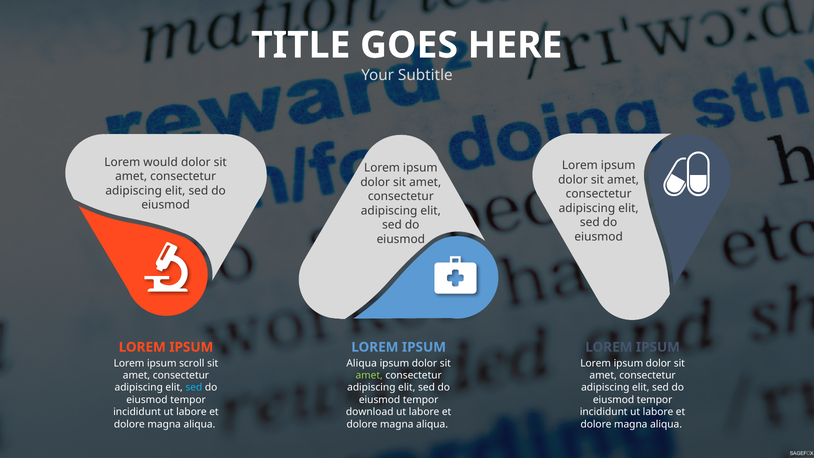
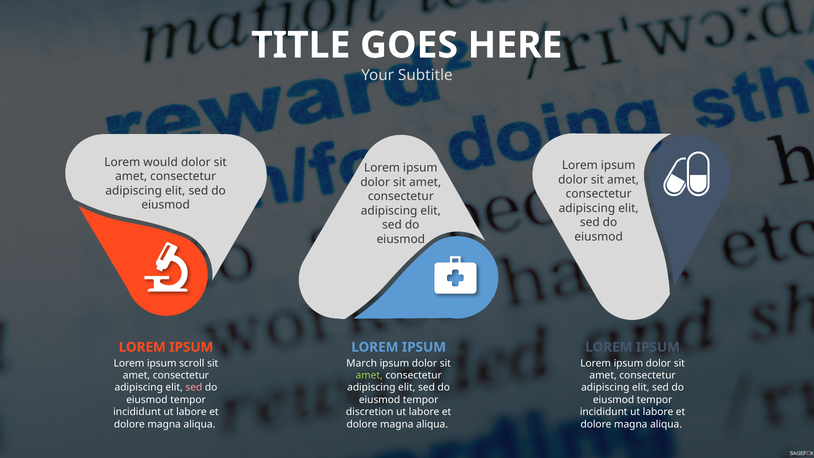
Aliqua at (362, 363): Aliqua -> March
sed at (194, 388) colour: light blue -> pink
download: download -> discretion
